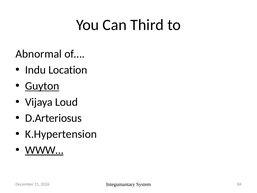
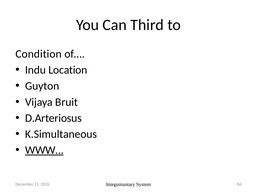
Abnormal: Abnormal -> Condition
Guyton underline: present -> none
Loud: Loud -> Bruit
K.Hypertension: K.Hypertension -> K.Simultaneous
